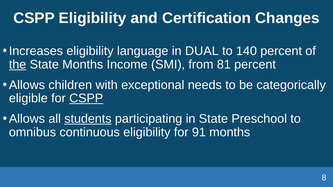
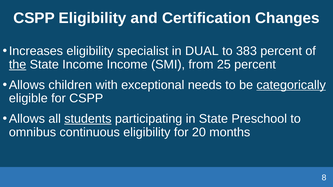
language: language -> specialist
140: 140 -> 383
State Months: Months -> Income
81: 81 -> 25
categorically underline: none -> present
CSPP at (86, 99) underline: present -> none
91: 91 -> 20
